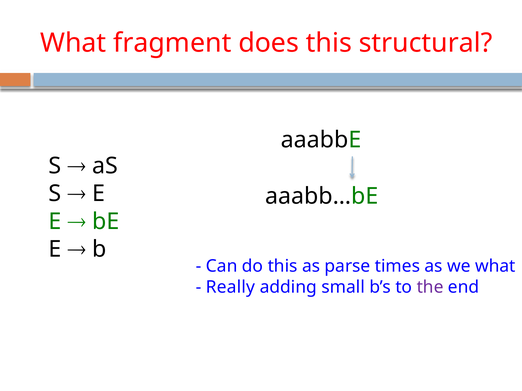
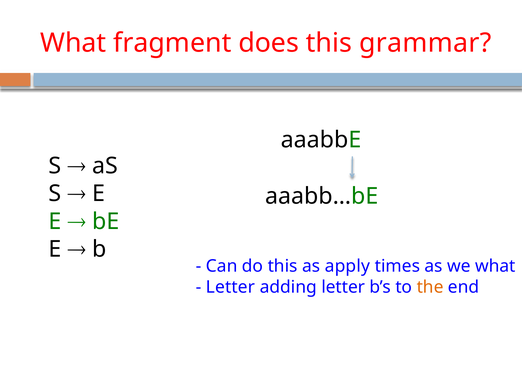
structural: structural -> grammar
parse: parse -> apply
Really at (231, 287): Really -> Letter
adding small: small -> letter
the colour: purple -> orange
